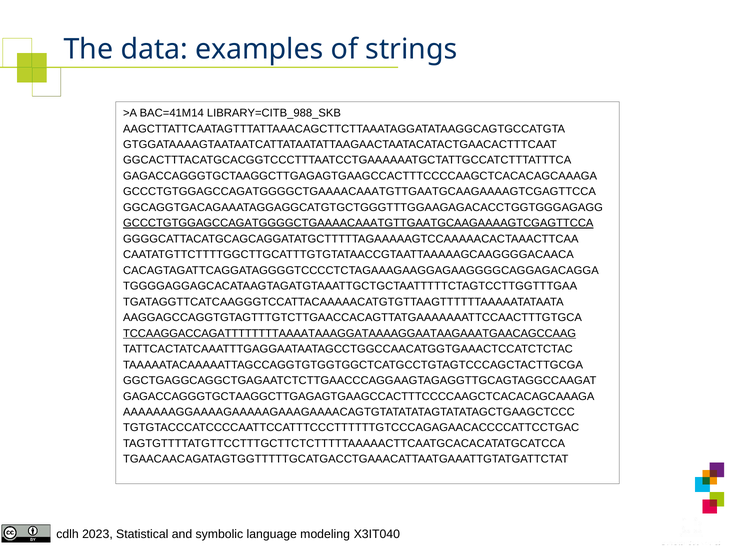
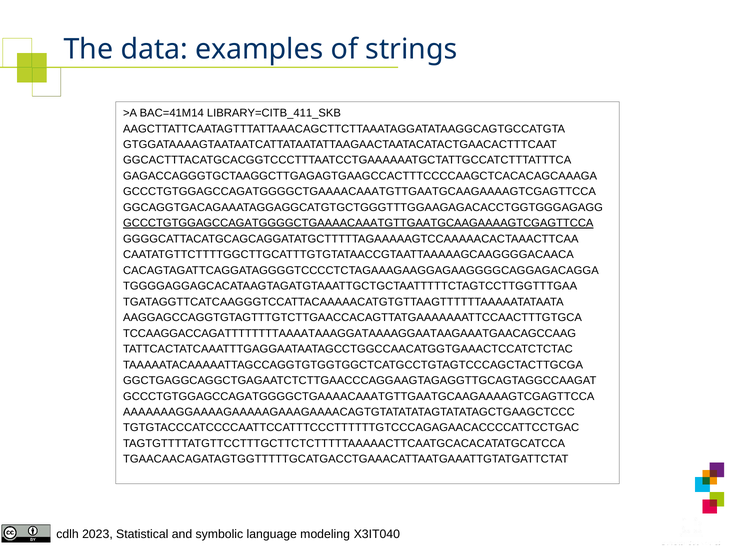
LIBRARY=CITB_988_SKB: LIBRARY=CITB_988_SKB -> LIBRARY=CITB_411_SKB
TCCAAGGACCAGATTTTTTTTAAAATAAAGGATAAAAGGAATAAGAAATGAACAGCCAAG underline: present -> none
GAGACCAGGGTGCTAAGGCTTGAGAGTGAAGCCACTTTCCCCAAGCTCACACAGCAAAGA at (359, 396): GAGACCAGGGTGCTAAGGCTTGAGAGTGAAGCCACTTTCCCCAAGCTCACACAGCAAAGA -> GCCCTGTGGAGCCAGATGGGGCTGAAAACAAATGTTGAATGCAAGAAAAGTCGAGTTCCA
